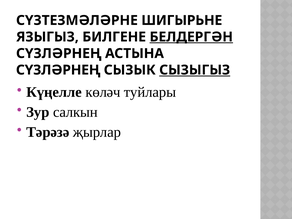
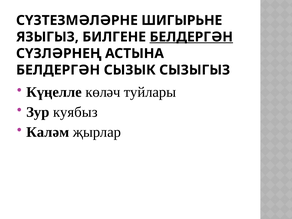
СҮЗЛӘРНЕҢ at (58, 70): СҮЗЛӘРНЕҢ -> БЕЛДЕРГӘН
СЫЗЫГЫЗ underline: present -> none
салкын: салкын -> куябыз
Тәрәзә: Тәрәзә -> Каләм
